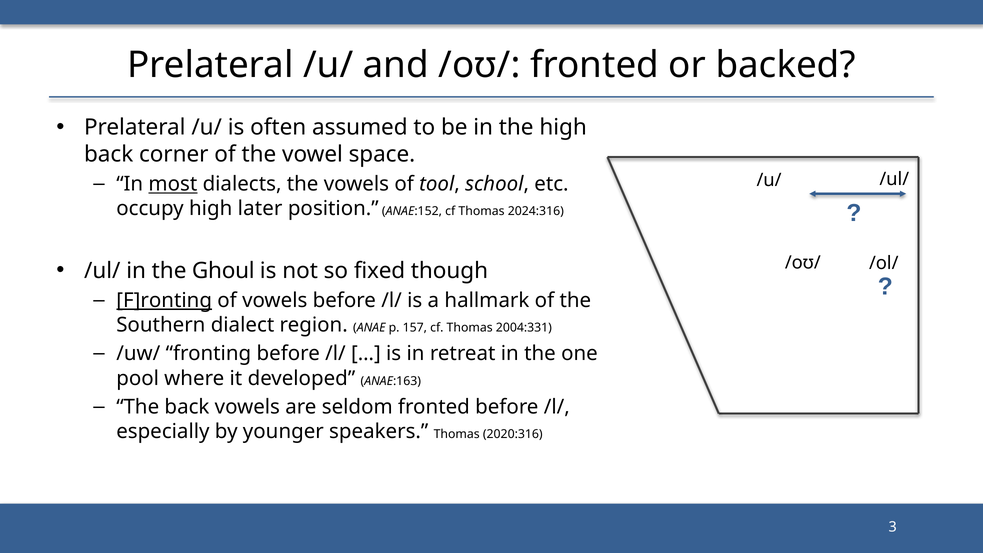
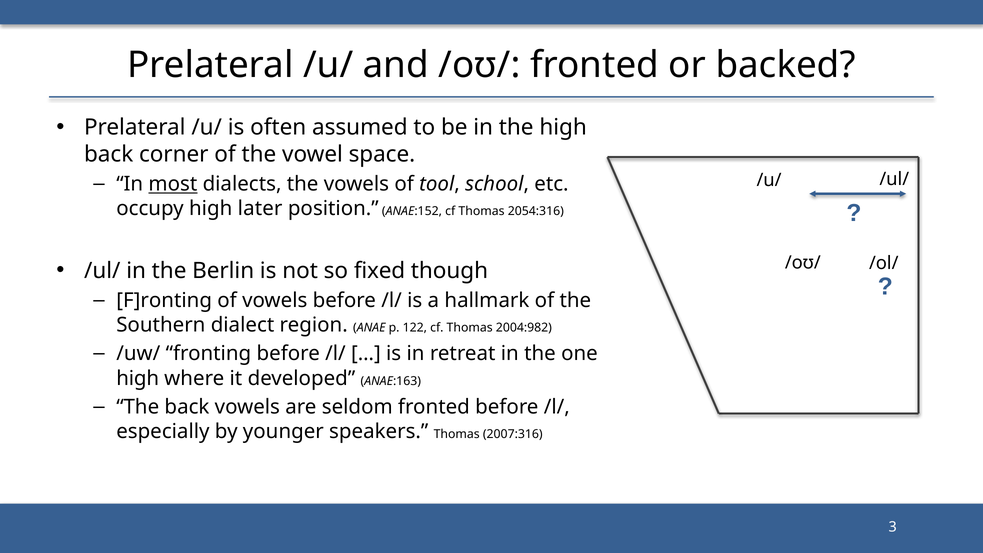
2024:316: 2024:316 -> 2054:316
Ghoul: Ghoul -> Berlin
F]ronting underline: present -> none
157: 157 -> 122
2004:331: 2004:331 -> 2004:982
pool at (138, 378): pool -> high
2020:316: 2020:316 -> 2007:316
